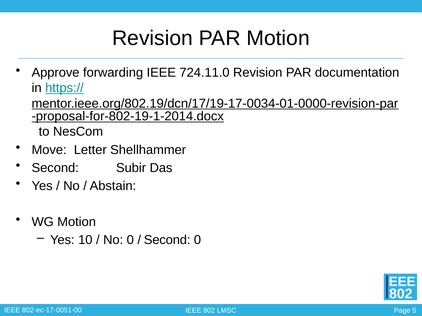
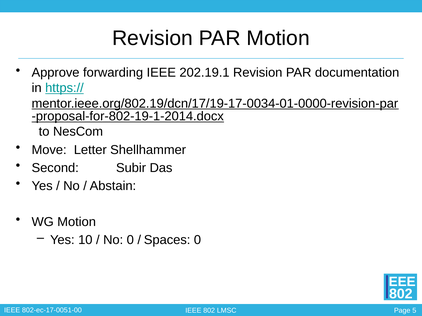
724.11.0: 724.11.0 -> 202.19.1
Second at (167, 240): Second -> Spaces
